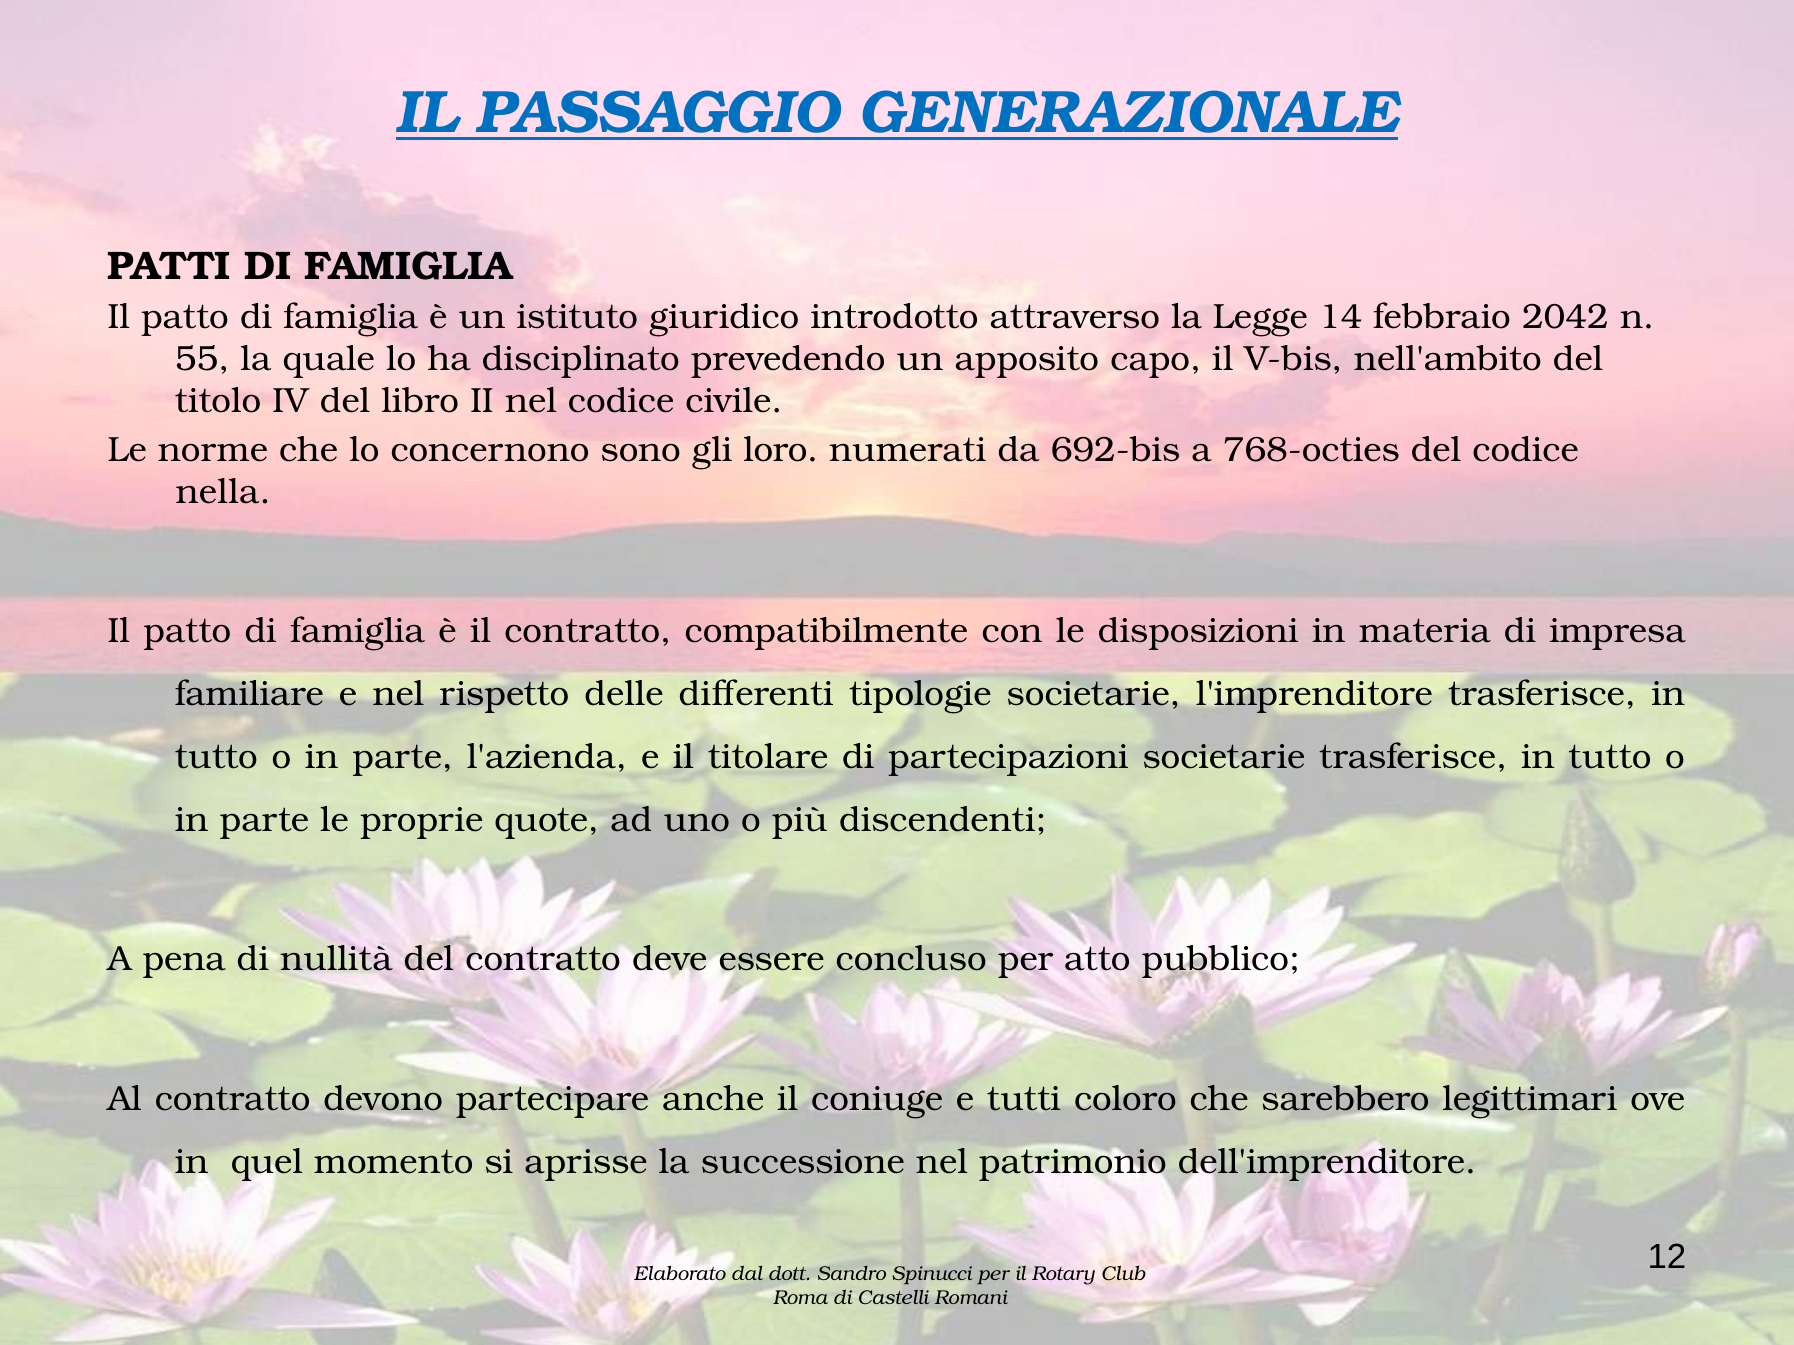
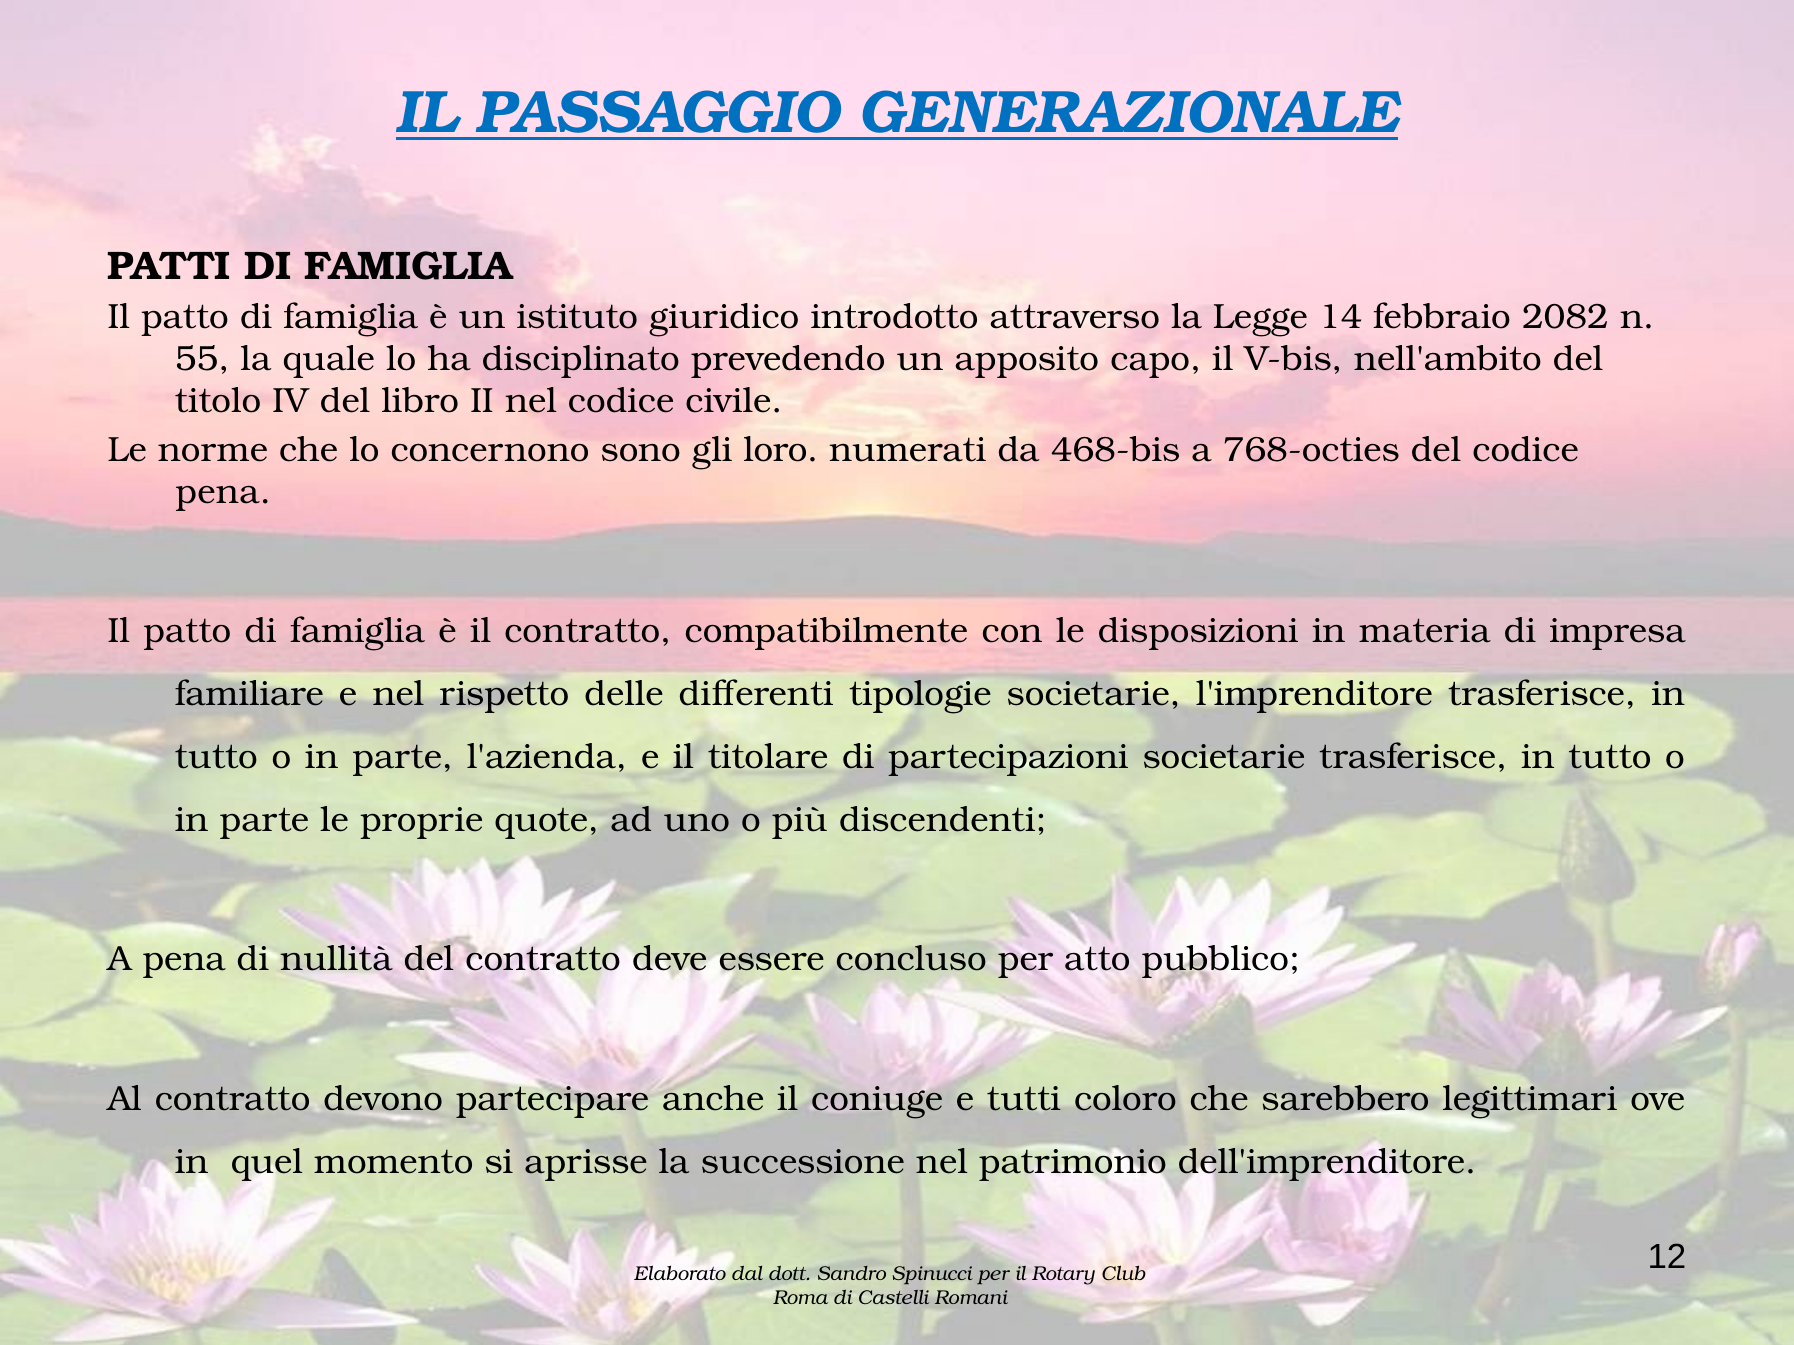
2042: 2042 -> 2082
692-bis: 692-bis -> 468-bis
nella at (223, 492): nella -> pena
